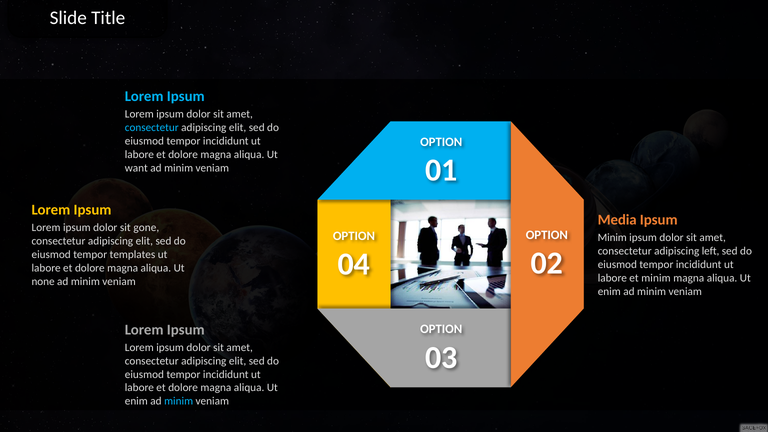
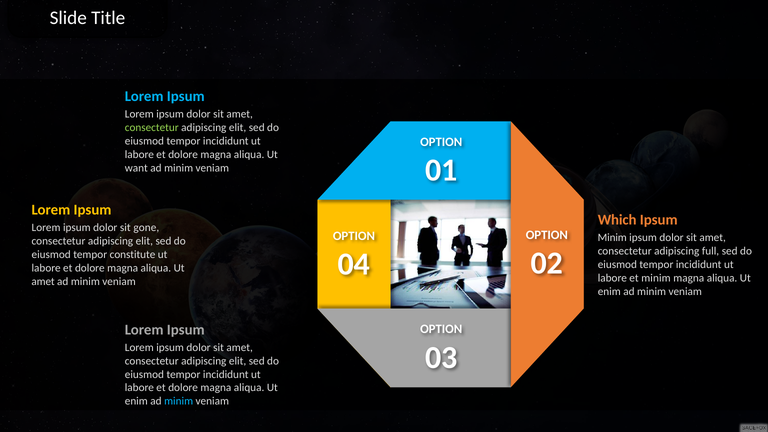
consectetur at (152, 127) colour: light blue -> light green
Media: Media -> Which
left: left -> full
templates: templates -> constitute
none at (43, 281): none -> amet
